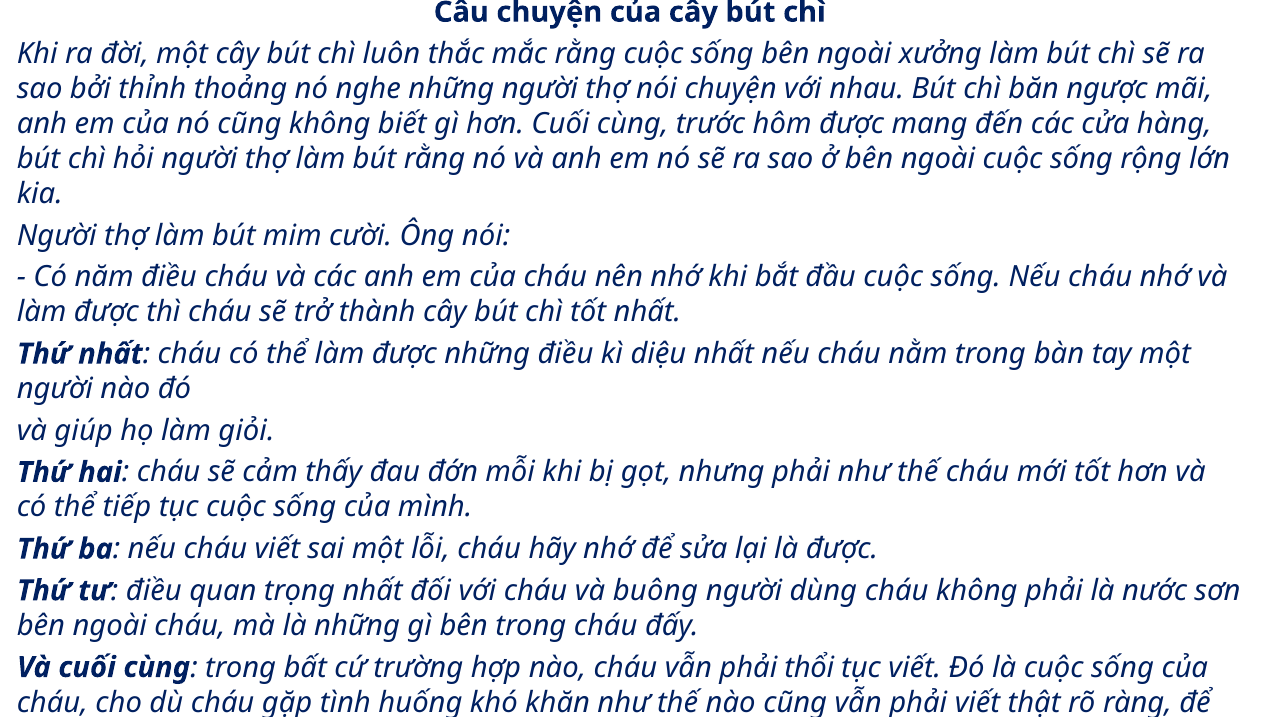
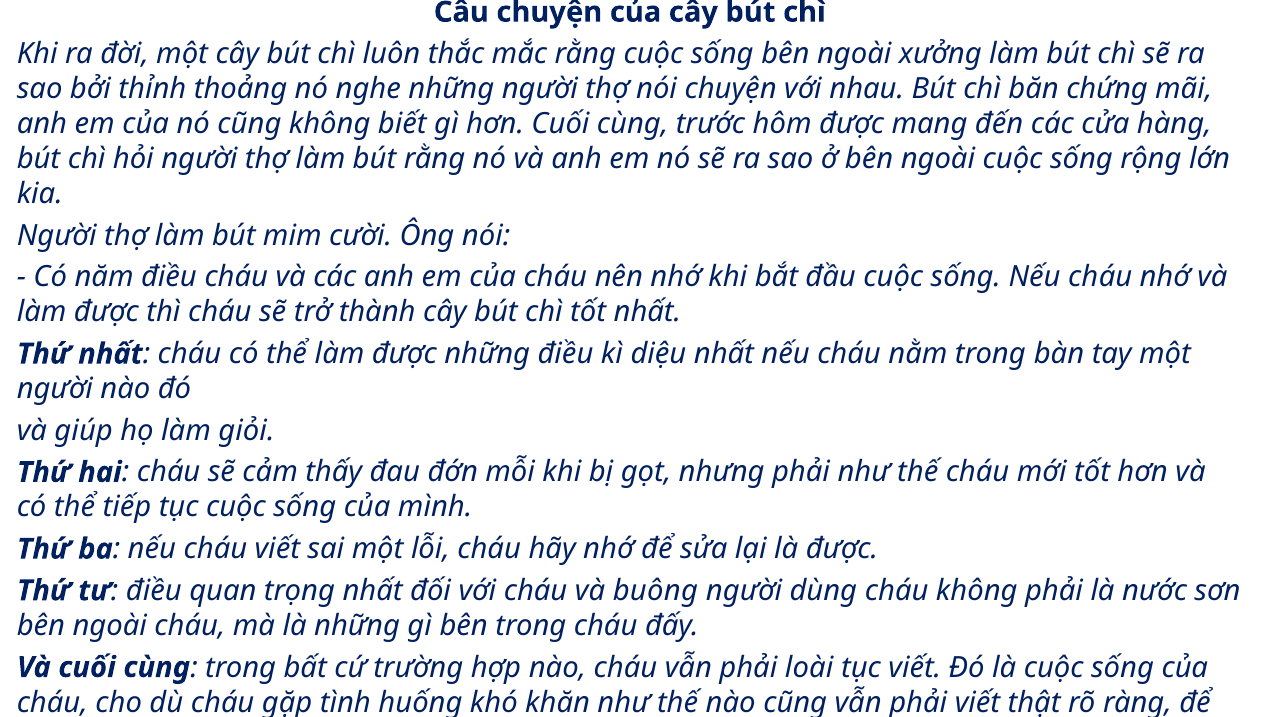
ngược: ngược -> chứng
thổi: thổi -> loài
